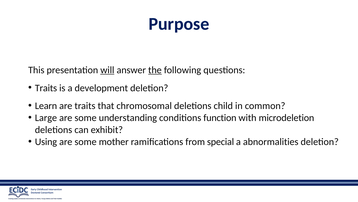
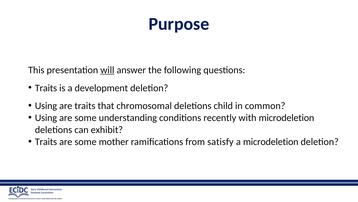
the underline: present -> none
Learn at (46, 106): Learn -> Using
Large at (46, 118): Large -> Using
function: function -> recently
Using at (46, 141): Using -> Traits
special: special -> satisfy
a abnormalities: abnormalities -> microdeletion
